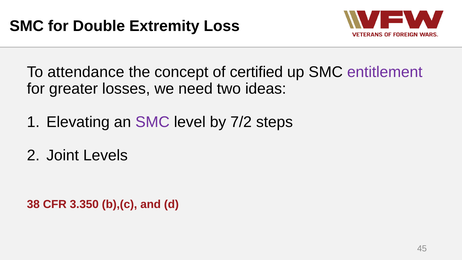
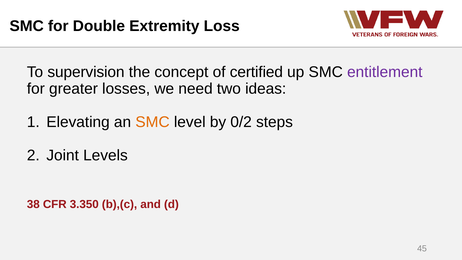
attendance: attendance -> supervision
SMC at (153, 122) colour: purple -> orange
7/2: 7/2 -> 0/2
